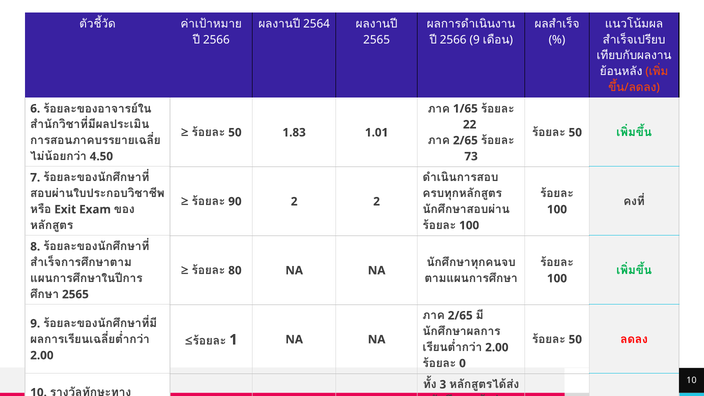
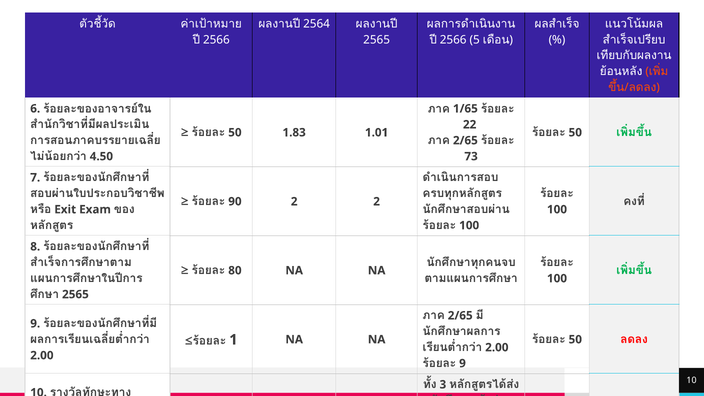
2566 9: 9 -> 5
0 at (462, 363): 0 -> 9
